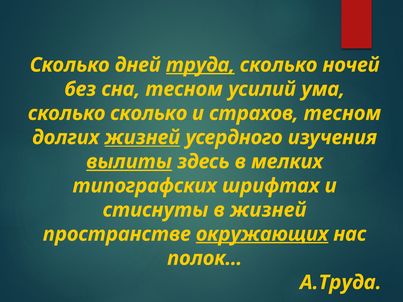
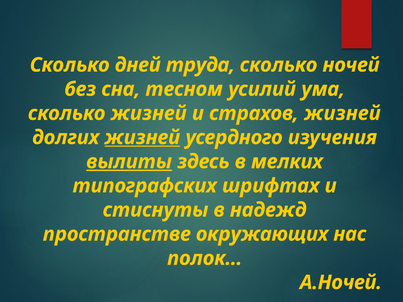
труда underline: present -> none
сколько сколько: сколько -> жизней
страхов тесном: тесном -> жизней
в жизней: жизней -> надежд
окружающих underline: present -> none
А.Труда: А.Труда -> А.Ночей
